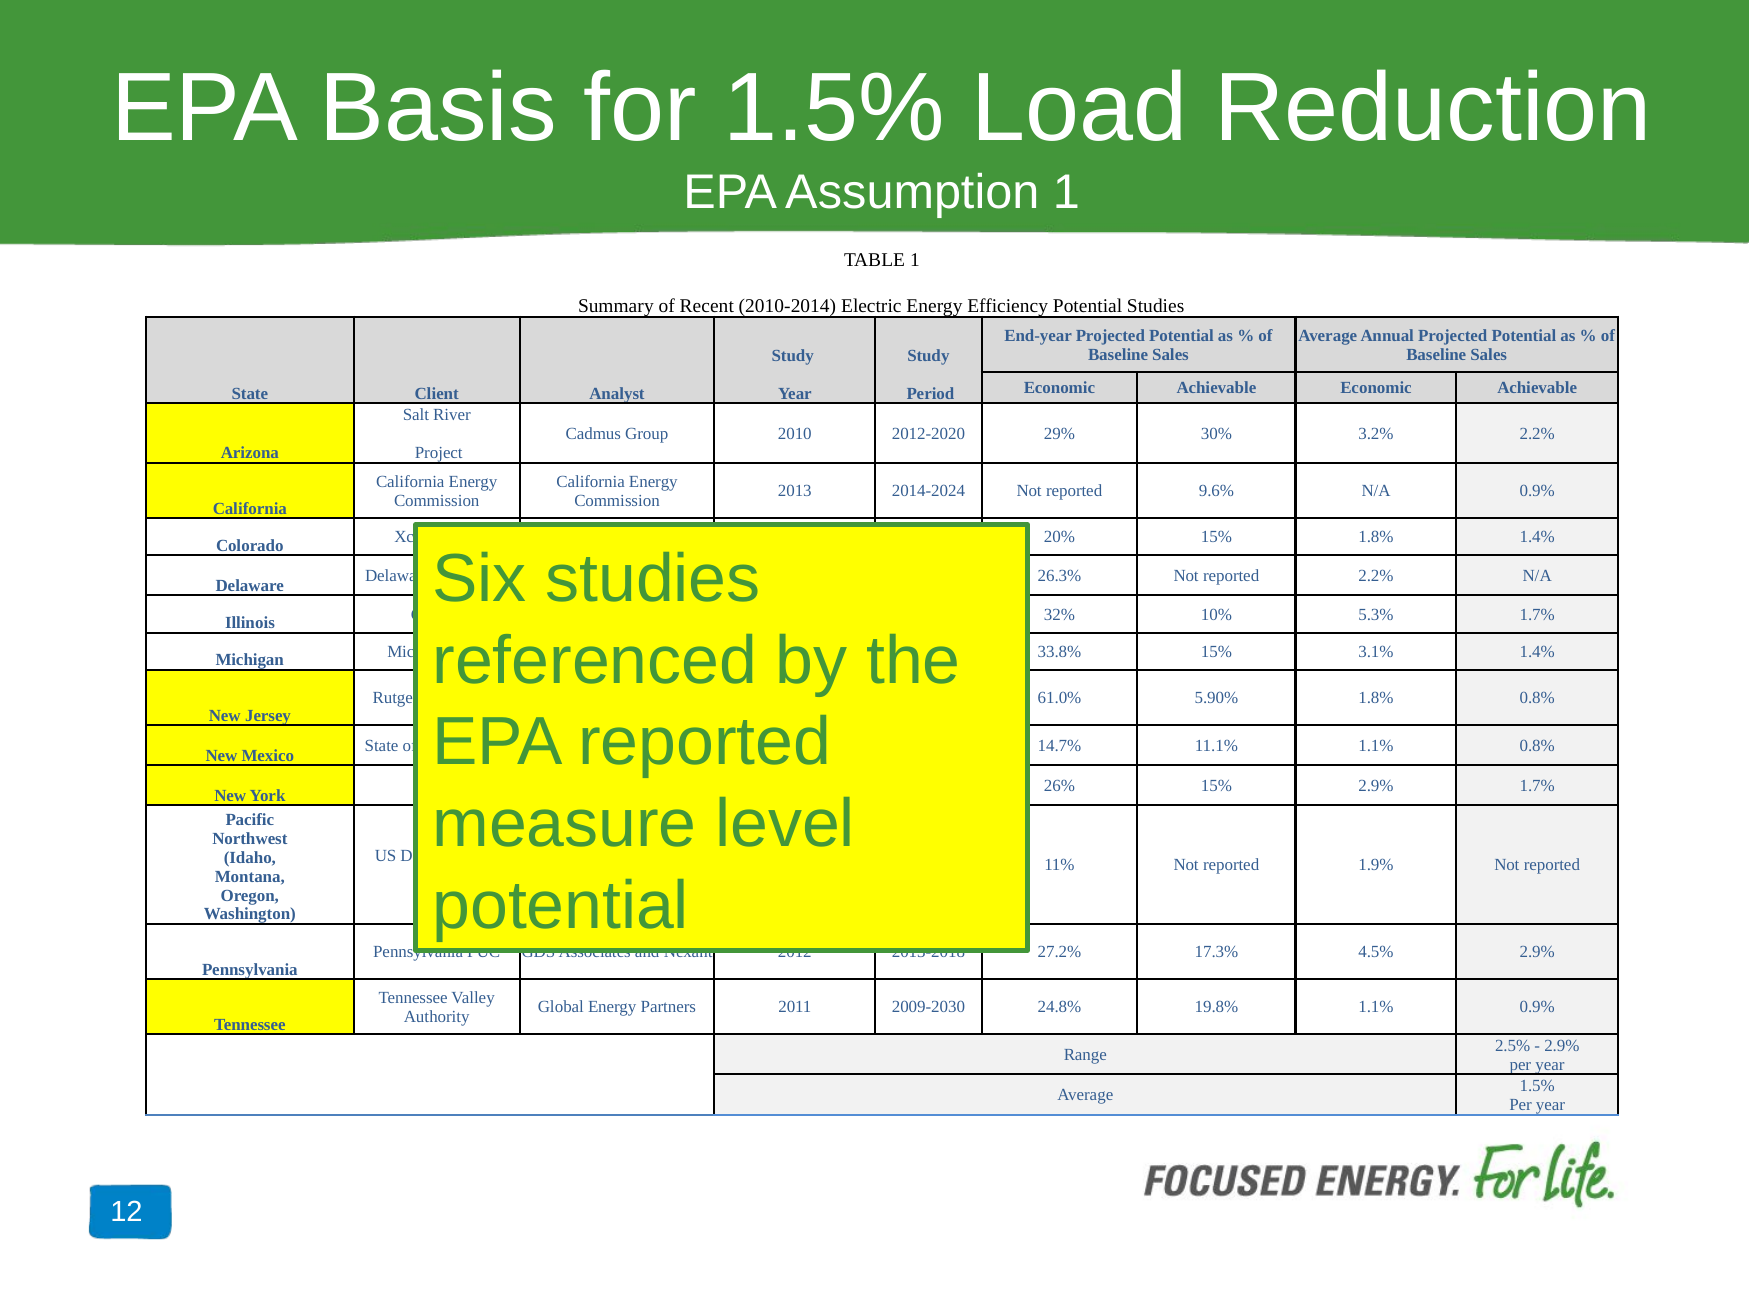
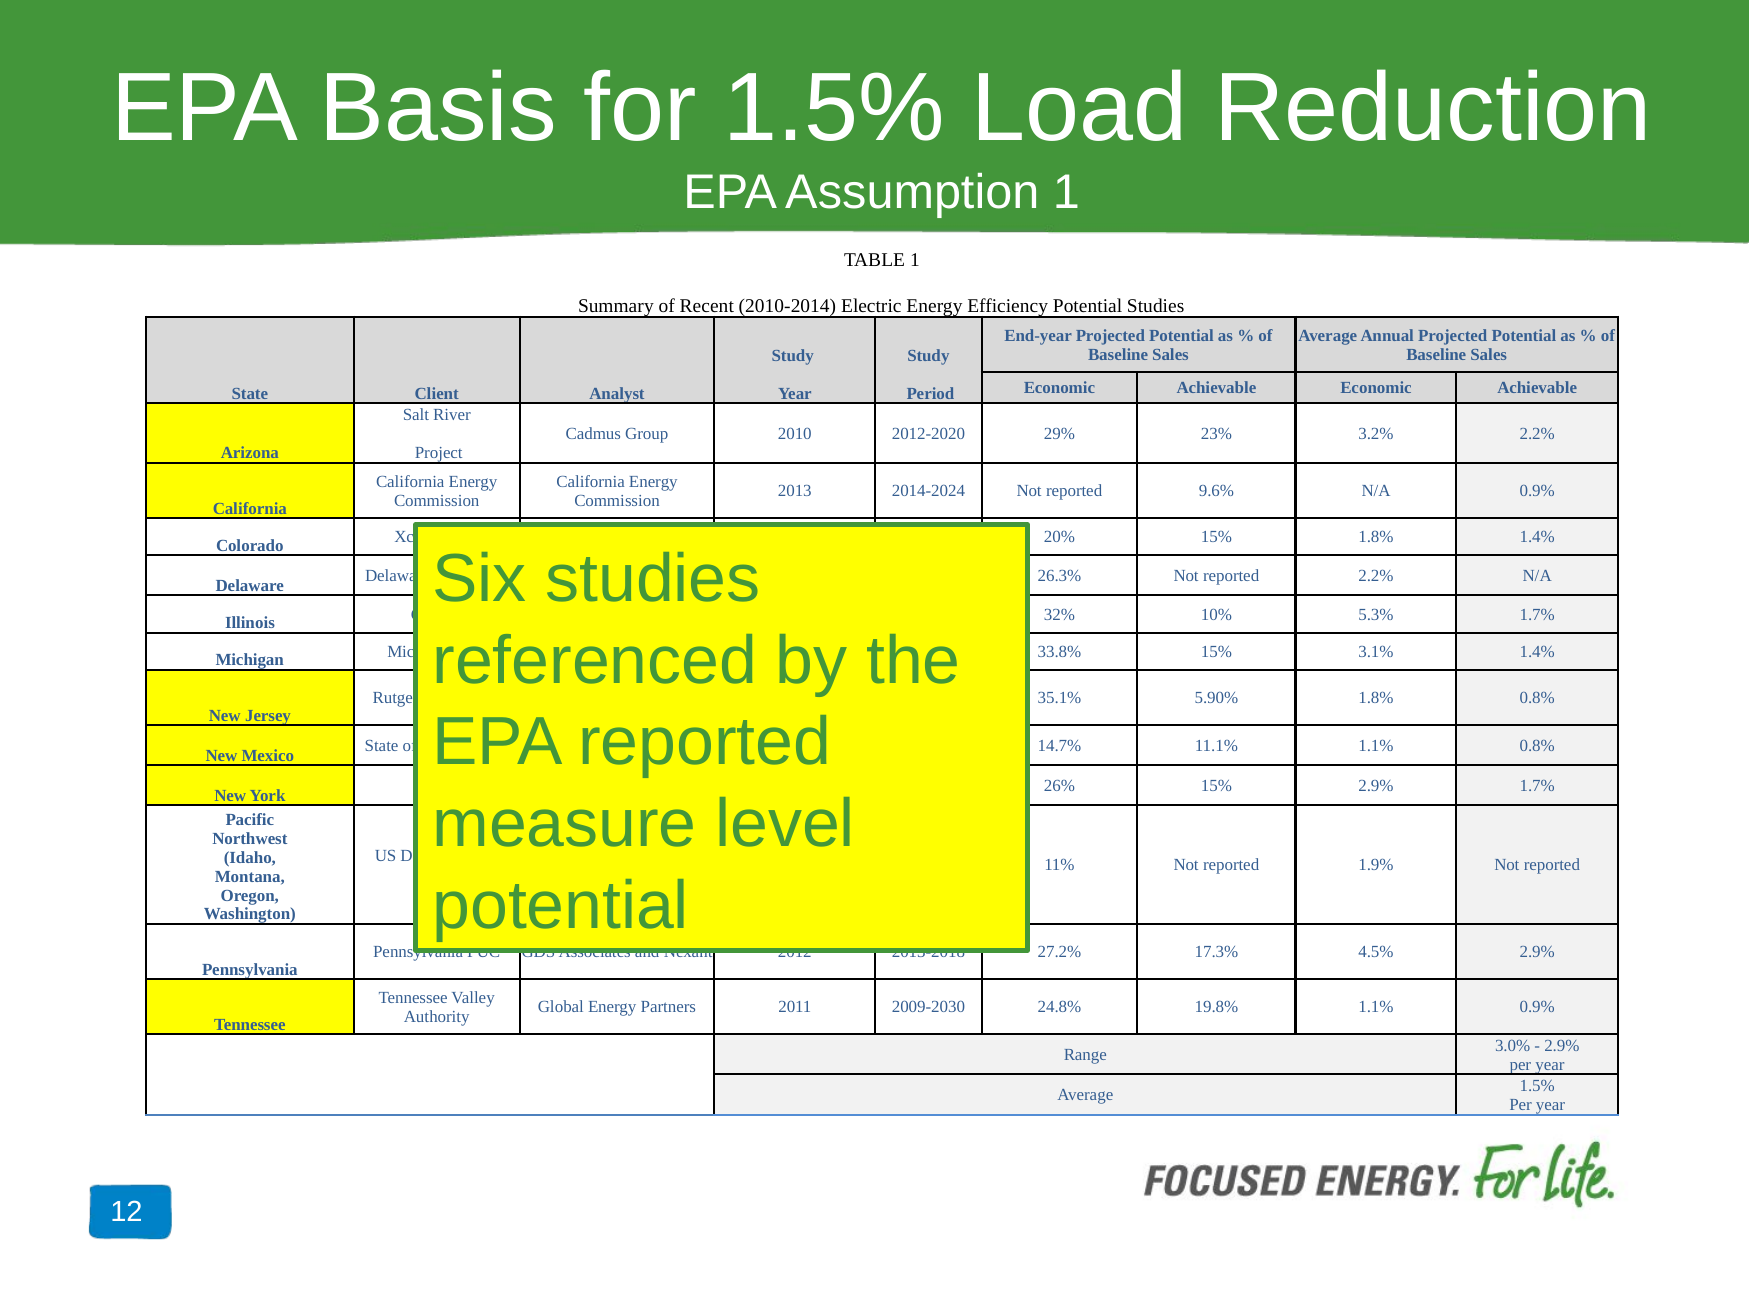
30%: 30% -> 23%
61.0%: 61.0% -> 35.1%
2.5%: 2.5% -> 3.0%
